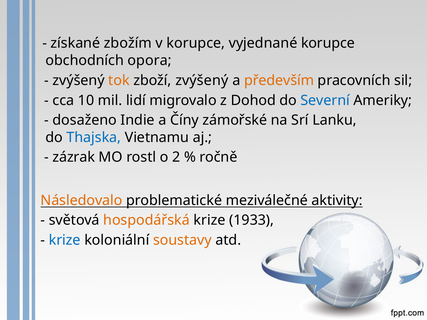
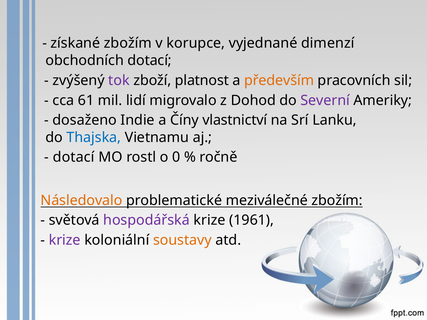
vyjednané korupce: korupce -> dimenzí
obchodních opora: opora -> dotací
tok colour: orange -> purple
zboží zvýšený: zvýšený -> platnost
10: 10 -> 61
Severní colour: blue -> purple
zámořské: zámořské -> vlastnictví
zázrak at (74, 157): zázrak -> dotací
2: 2 -> 0
meziválečné aktivity: aktivity -> zbožím
hospodářská colour: orange -> purple
1933: 1933 -> 1961
krize at (65, 240) colour: blue -> purple
